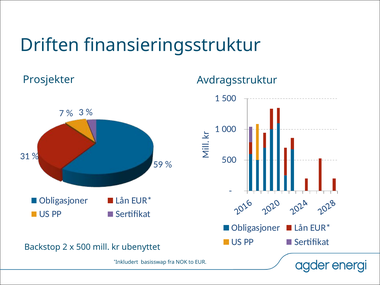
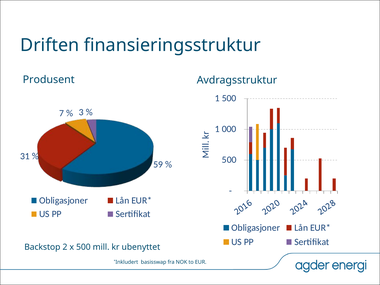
Prosjekter: Prosjekter -> Produsent
